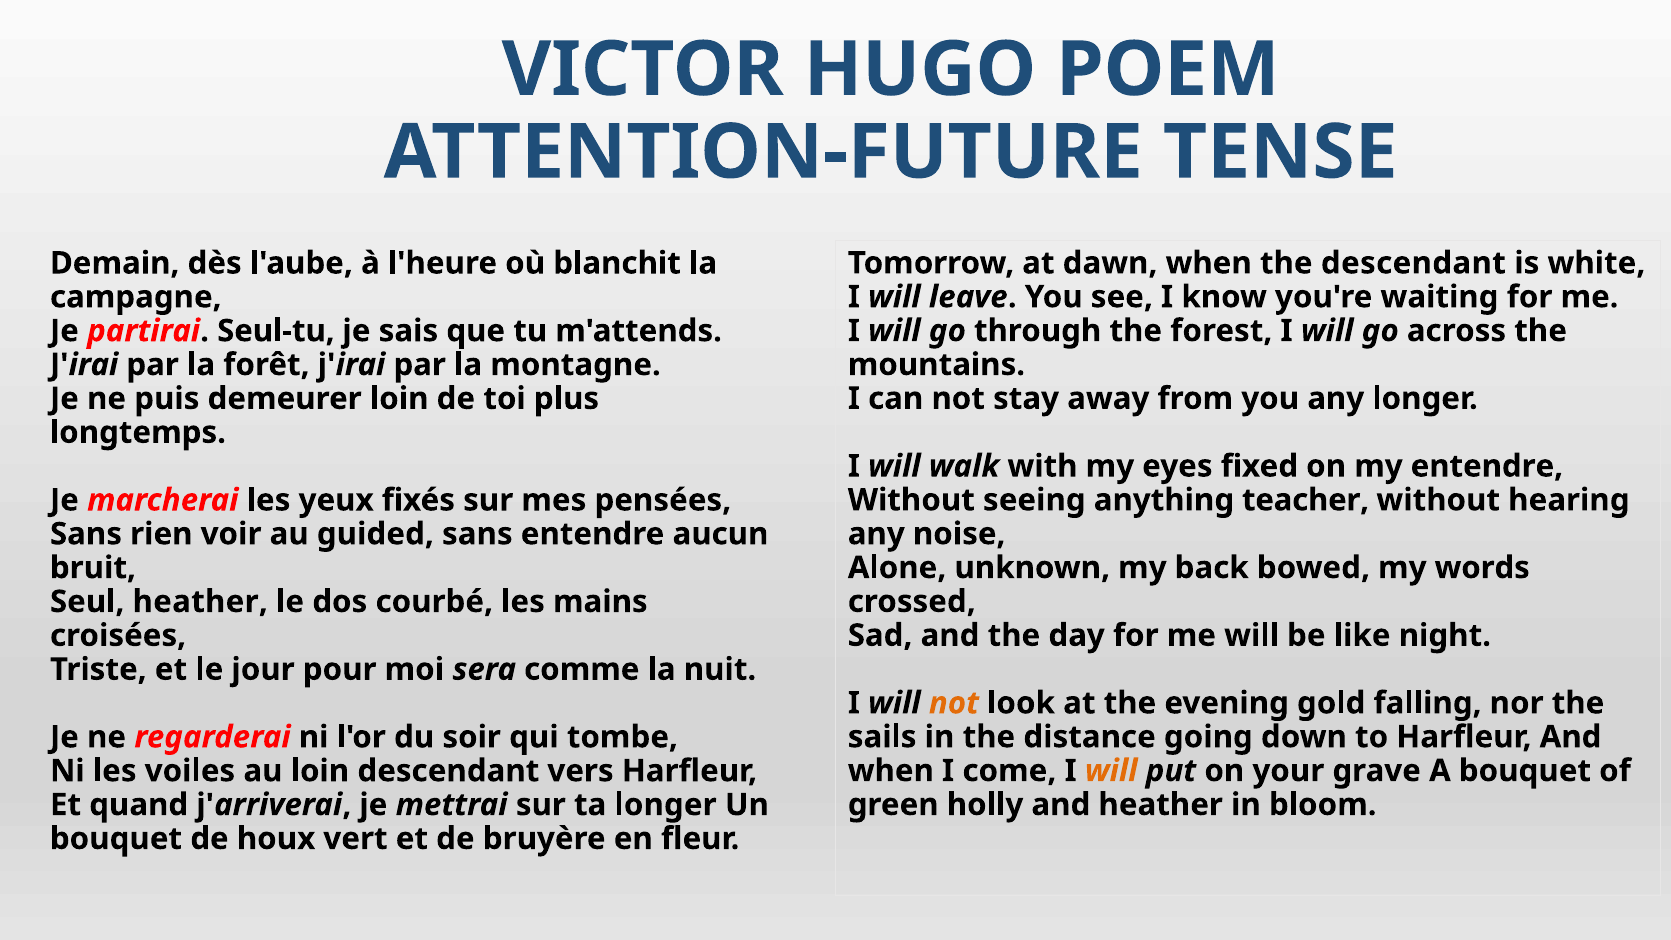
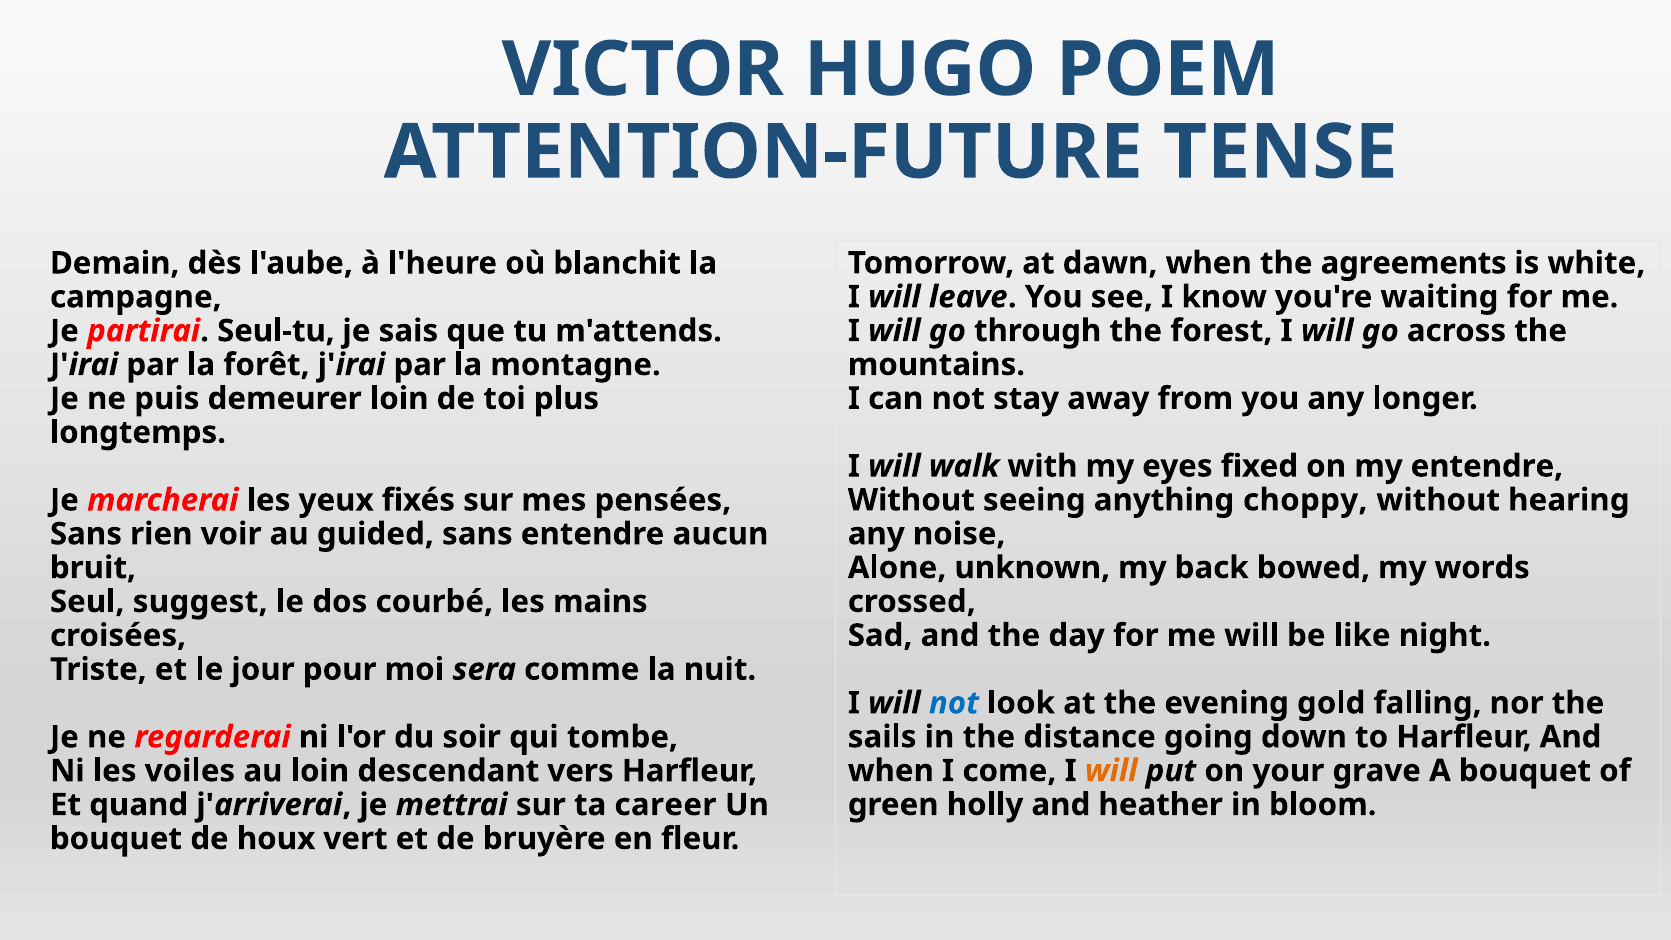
the descendant: descendant -> agreements
teacher: teacher -> choppy
Seul heather: heather -> suggest
not at (954, 703) colour: orange -> blue
ta longer: longer -> career
